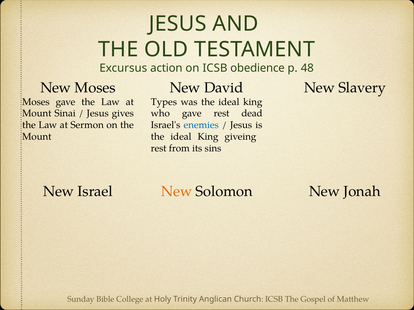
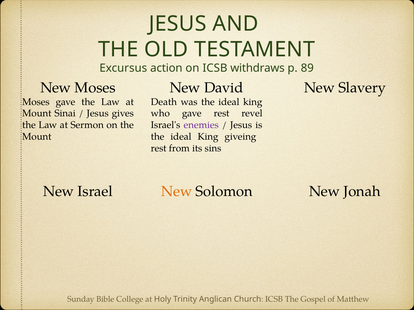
obedience: obedience -> withdraws
48: 48 -> 89
Types: Types -> Death
dead: dead -> revel
enemies colour: blue -> purple
